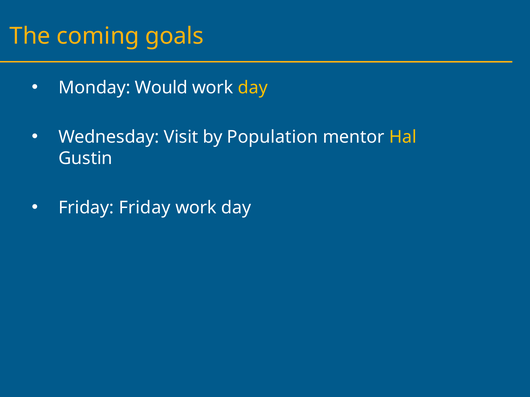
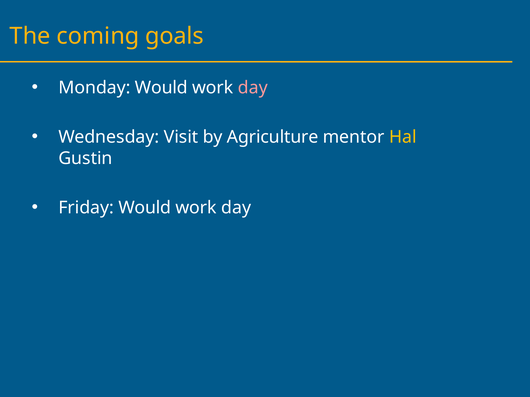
day at (253, 88) colour: yellow -> pink
Population: Population -> Agriculture
Friday Friday: Friday -> Would
